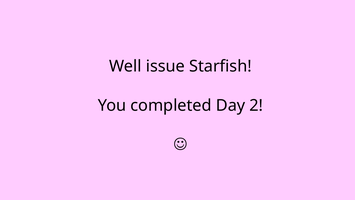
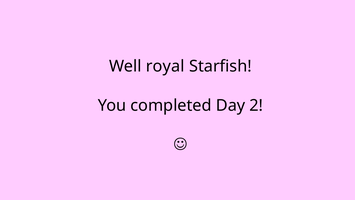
issue: issue -> royal
